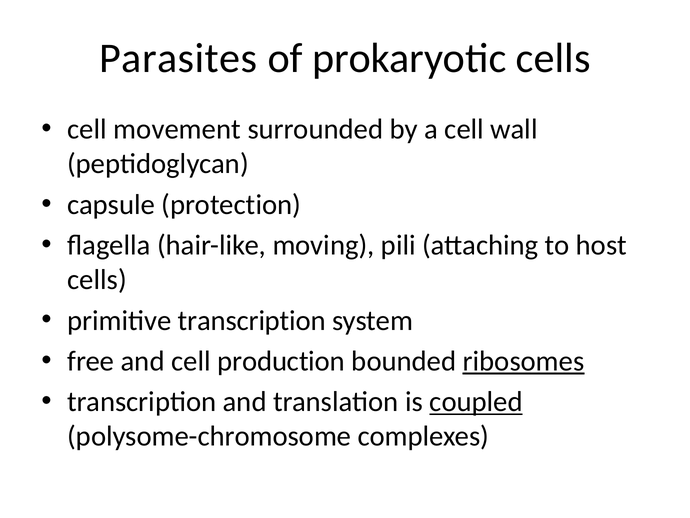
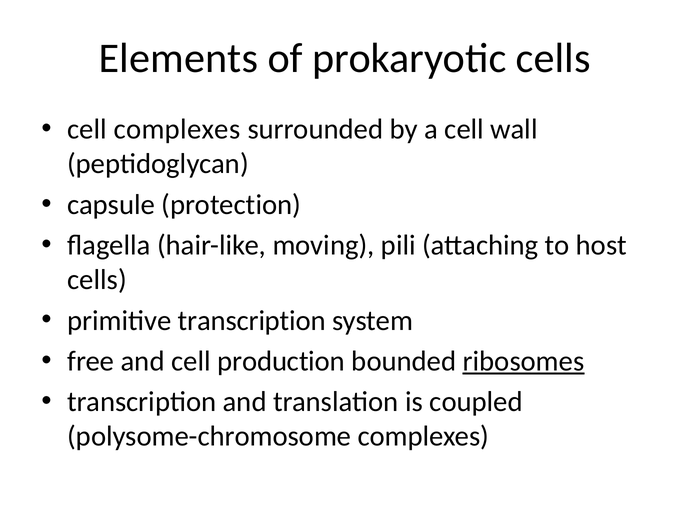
Parasites: Parasites -> Elements
cell movement: movement -> complexes
coupled underline: present -> none
